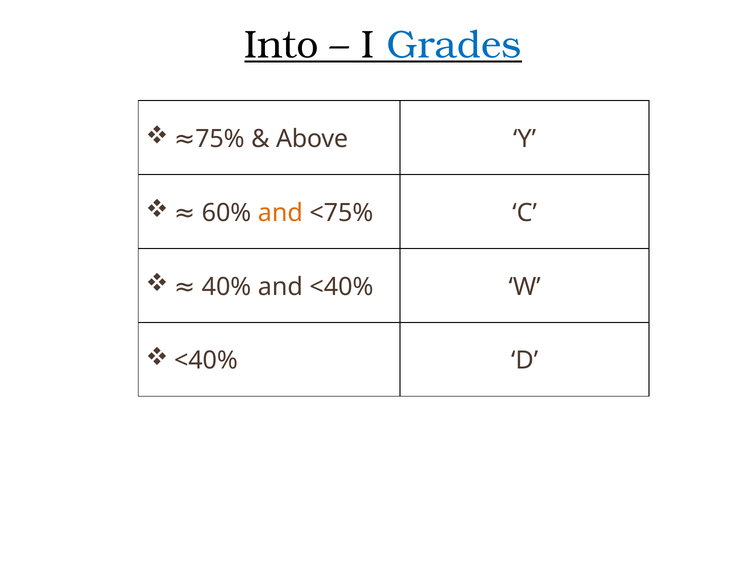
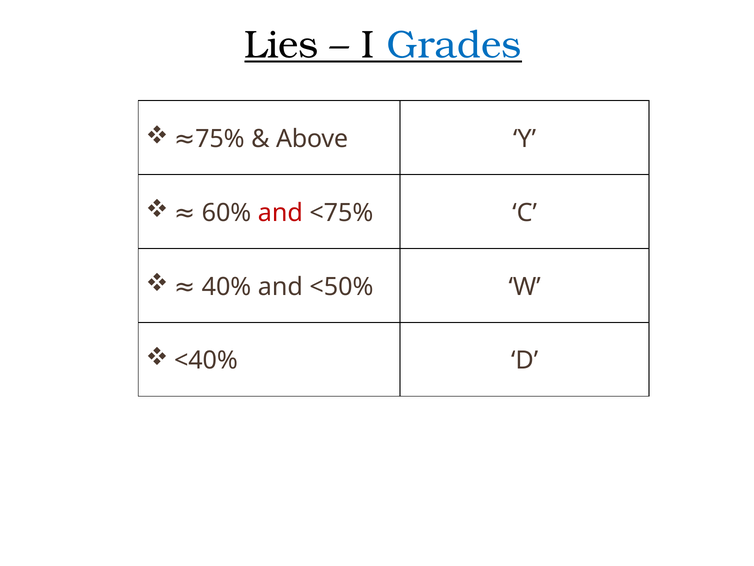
Into: Into -> Lies
and at (280, 213) colour: orange -> red
and <40%: <40% -> <50%
